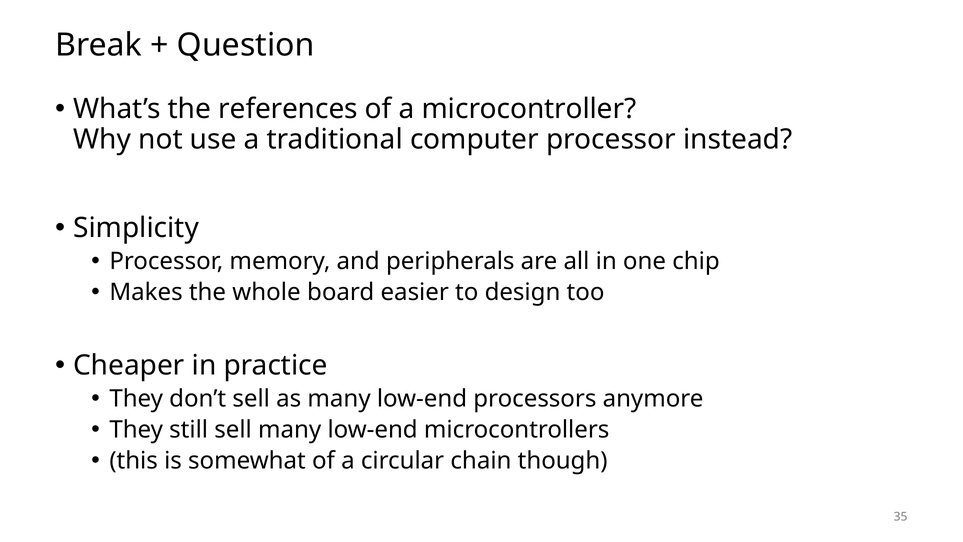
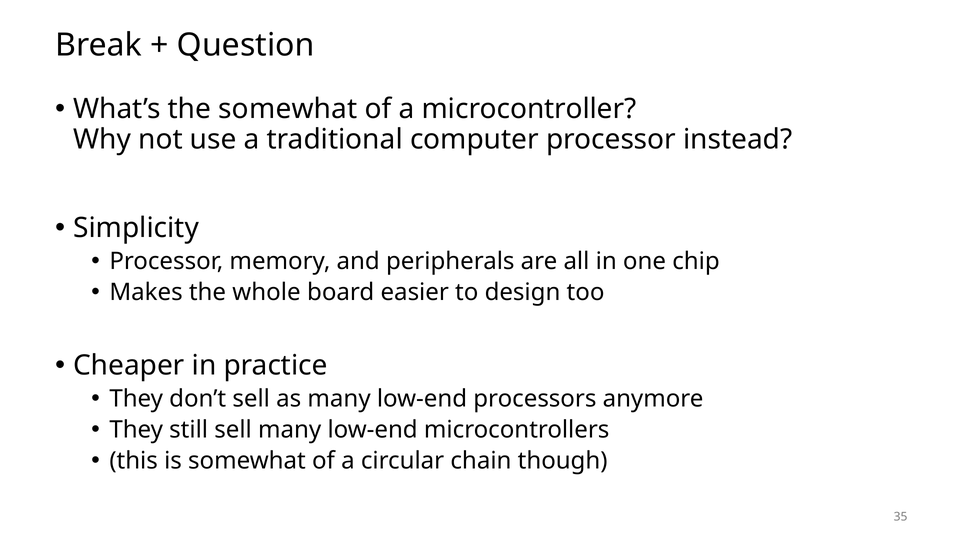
the references: references -> somewhat
